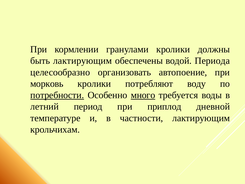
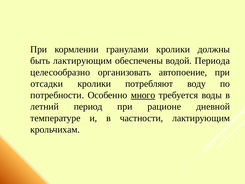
морковь: морковь -> отсадки
потребности underline: present -> none
приплод: приплод -> рационе
